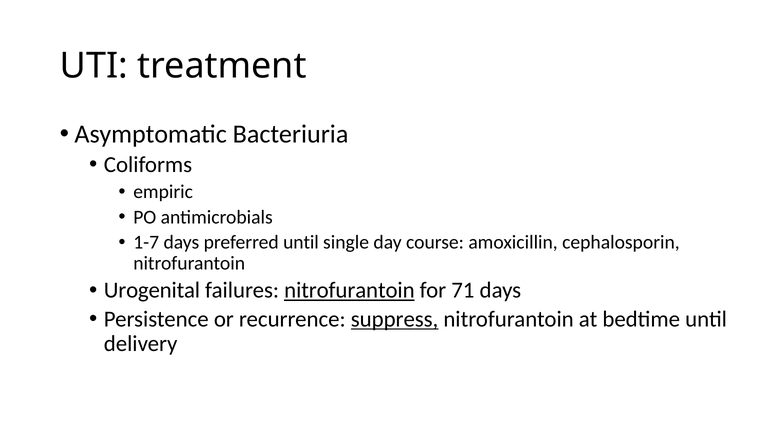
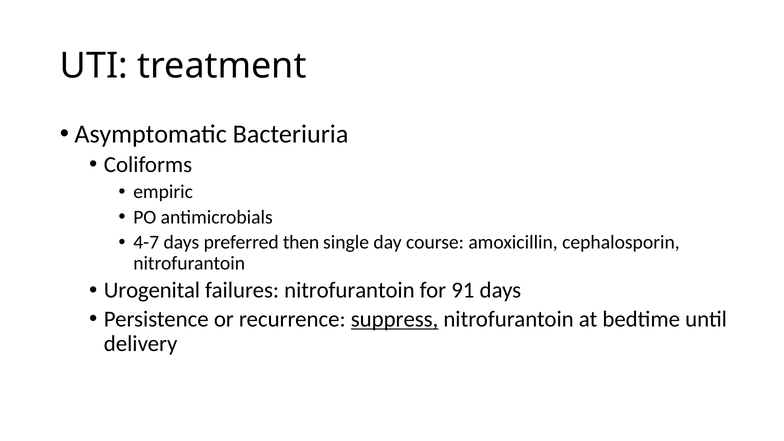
1-7: 1-7 -> 4-7
preferred until: until -> then
nitrofurantoin at (349, 290) underline: present -> none
71: 71 -> 91
